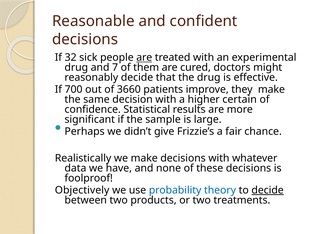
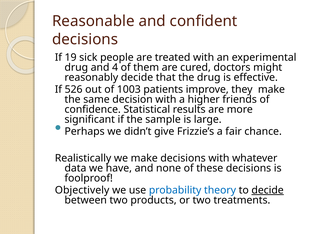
32: 32 -> 19
are at (144, 57) underline: present -> none
7: 7 -> 4
700: 700 -> 526
3660: 3660 -> 1003
certain: certain -> friends
